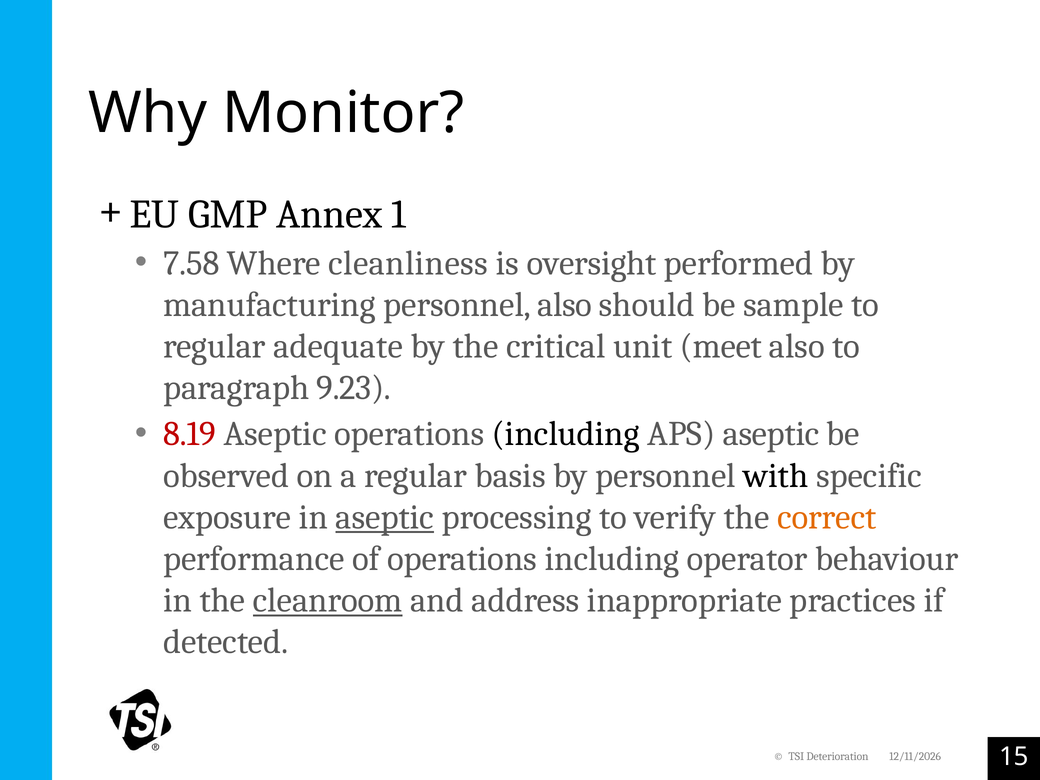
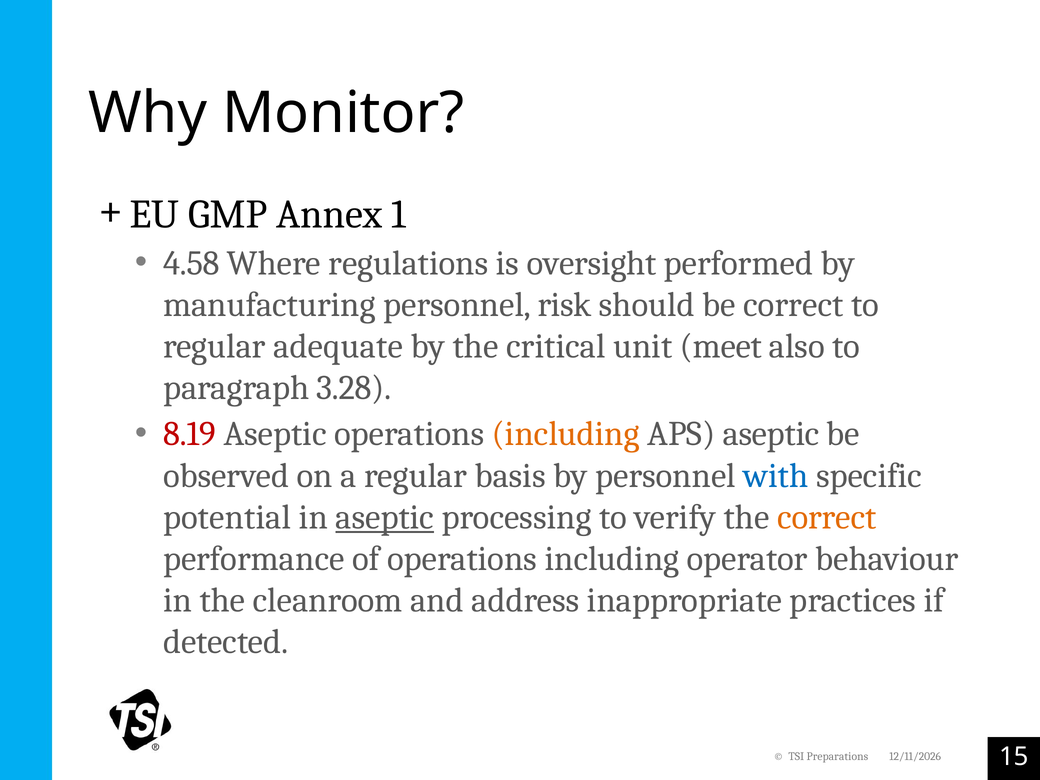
7.58: 7.58 -> 4.58
cleanliness: cleanliness -> regulations
personnel also: also -> risk
be sample: sample -> correct
9.23: 9.23 -> 3.28
including at (566, 434) colour: black -> orange
with colour: black -> blue
exposure: exposure -> potential
cleanroom underline: present -> none
Deterioration: Deterioration -> Preparations
